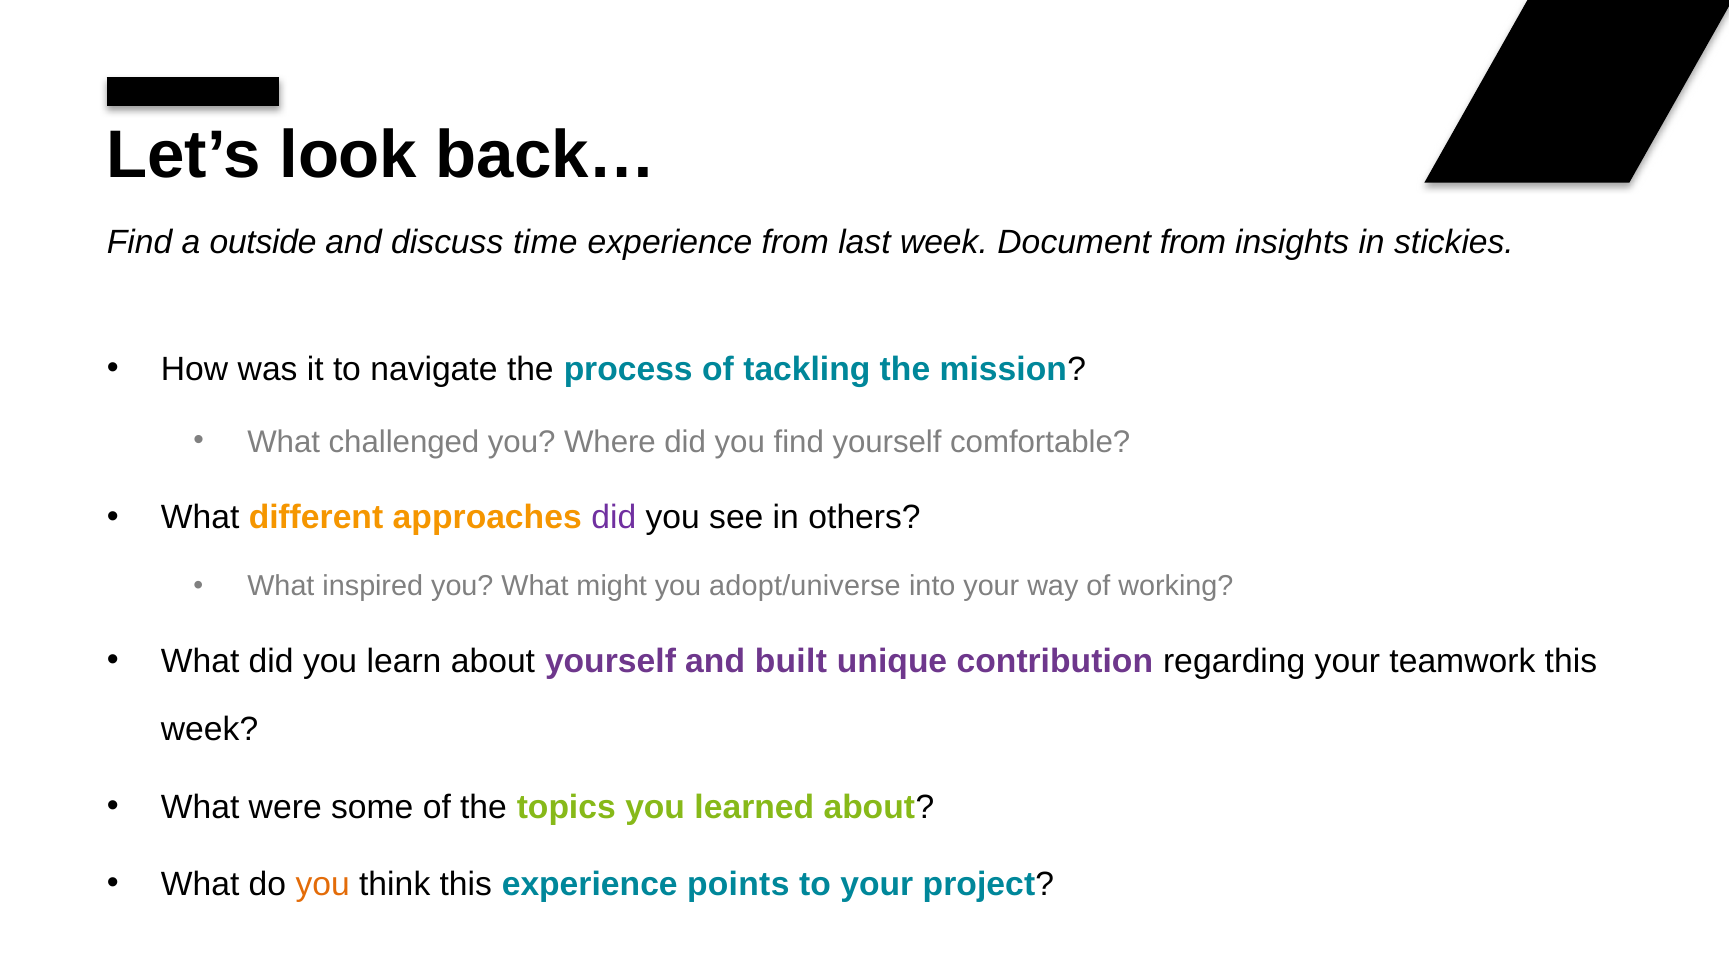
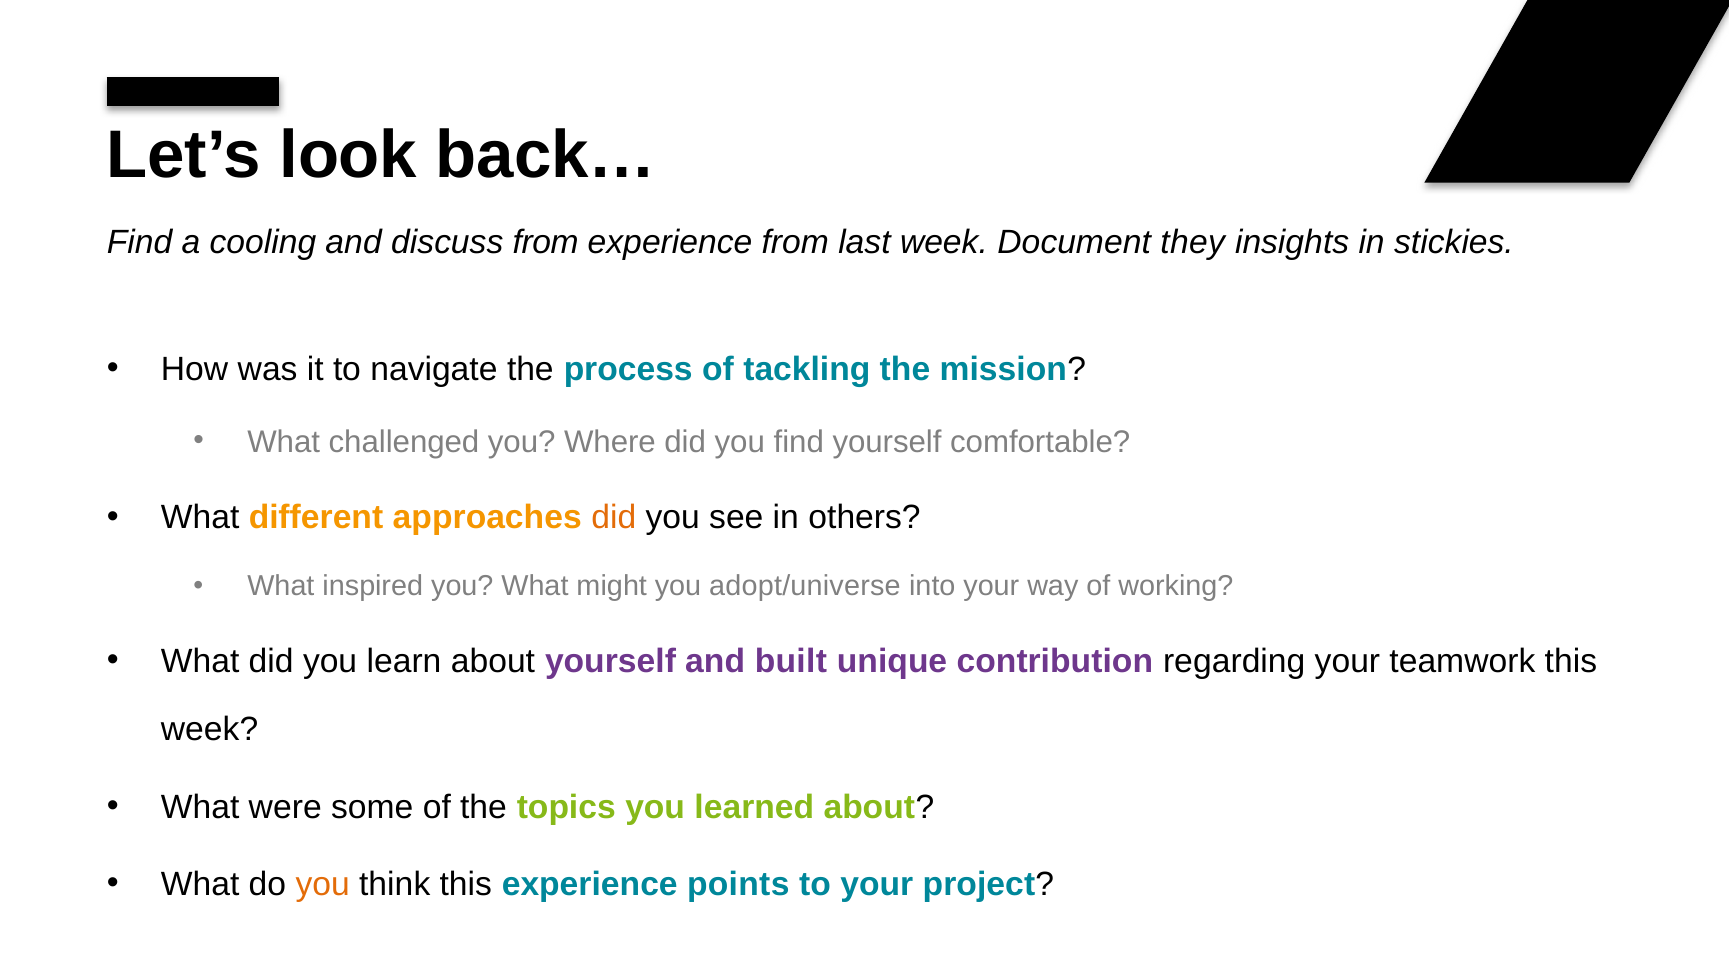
outside: outside -> cooling
discuss time: time -> from
Document from: from -> they
did at (614, 518) colour: purple -> orange
